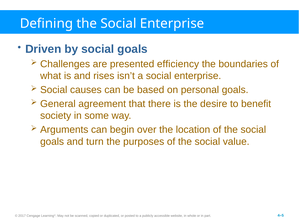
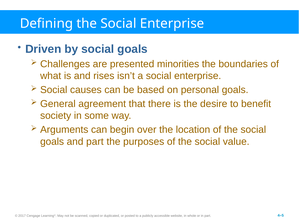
efficiency: efficiency -> minorities
and turn: turn -> part
